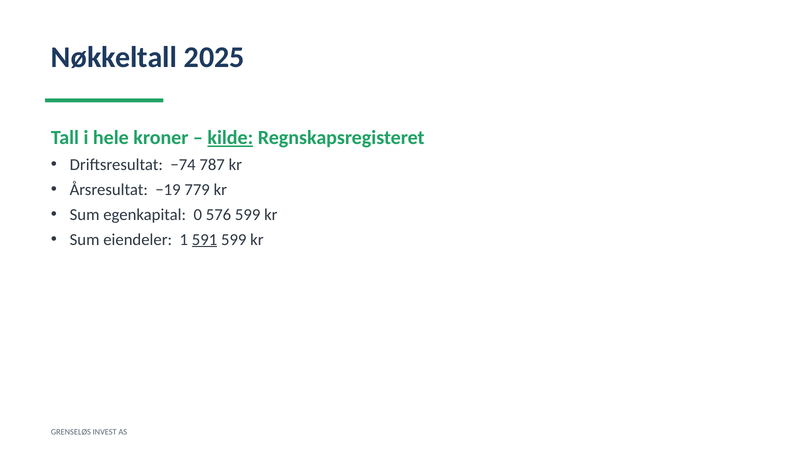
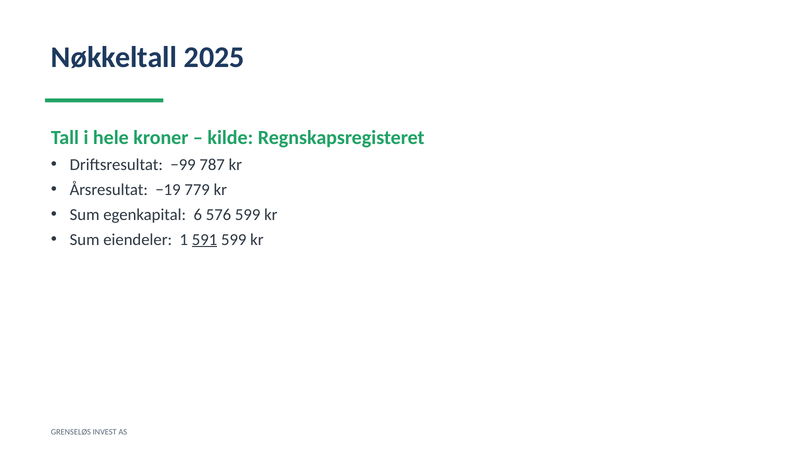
kilde underline: present -> none
−74: −74 -> −99
0: 0 -> 6
